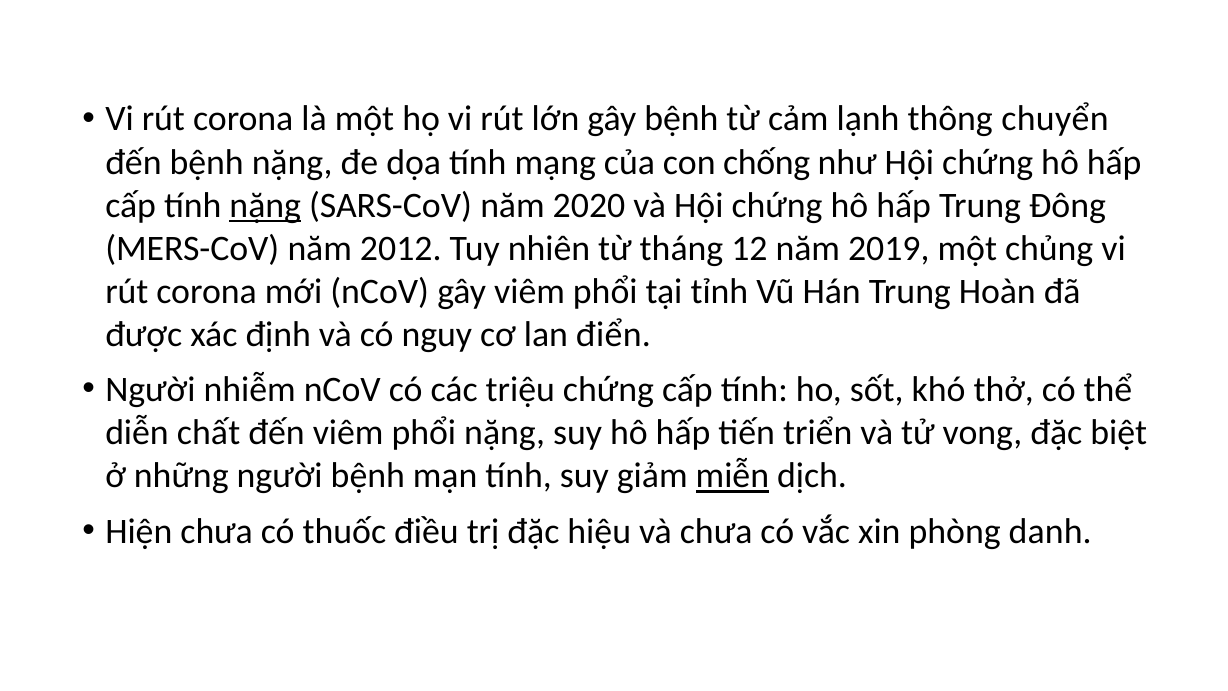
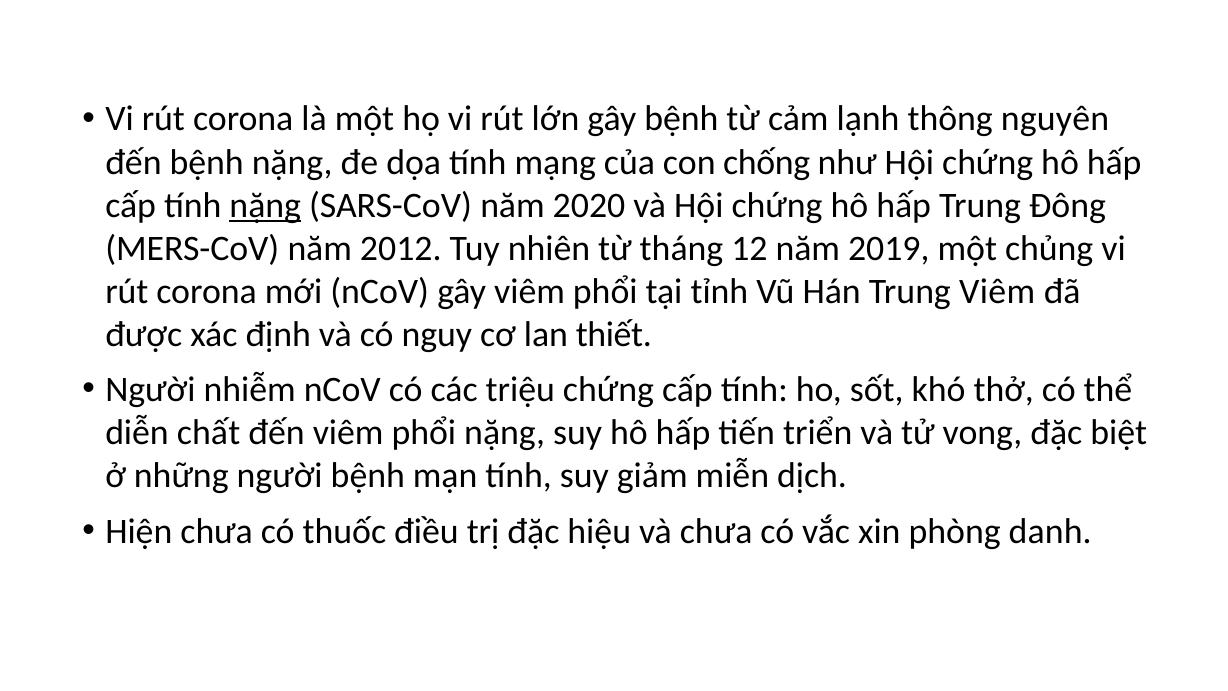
chuyển: chuyển -> nguyên
Trung Hoàn: Hoàn -> Viêm
điển: điển -> thiết
miễn underline: present -> none
